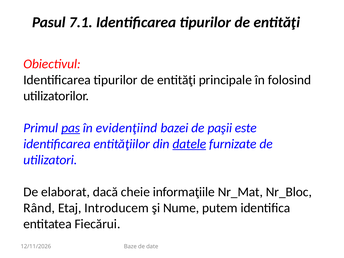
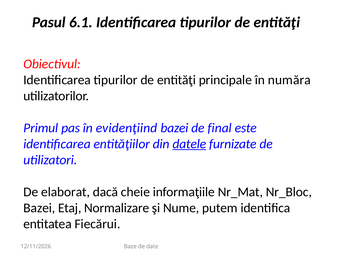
7.1: 7.1 -> 6.1
folosind: folosind -> număra
pas underline: present -> none
paşii: paşii -> final
Rând at (39, 208): Rând -> Bazei
Introducem: Introducem -> Normalizare
